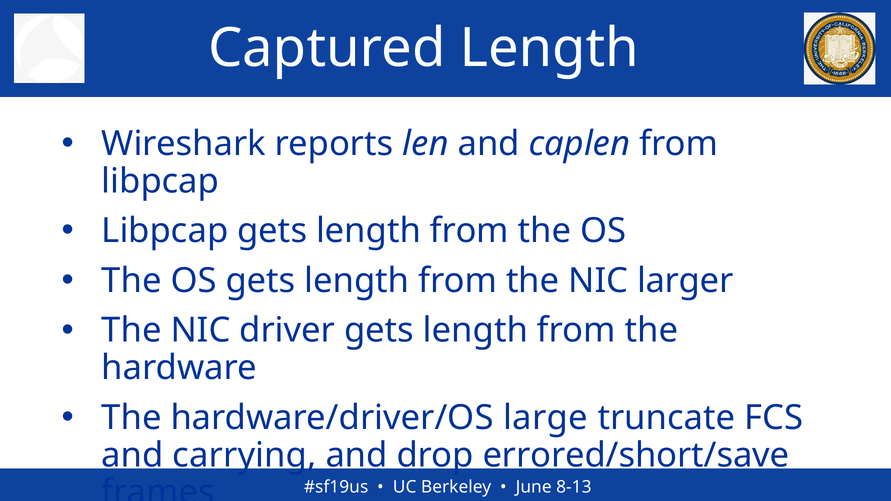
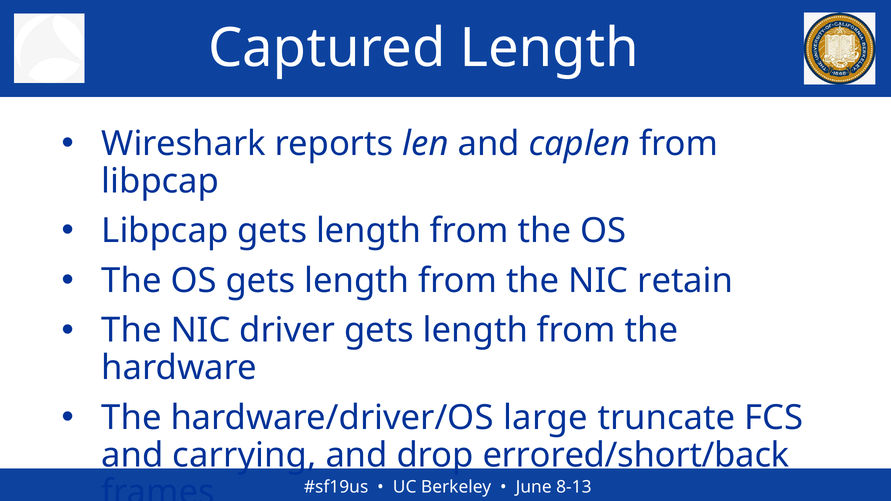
larger: larger -> retain
errored/short/save: errored/short/save -> errored/short/back
